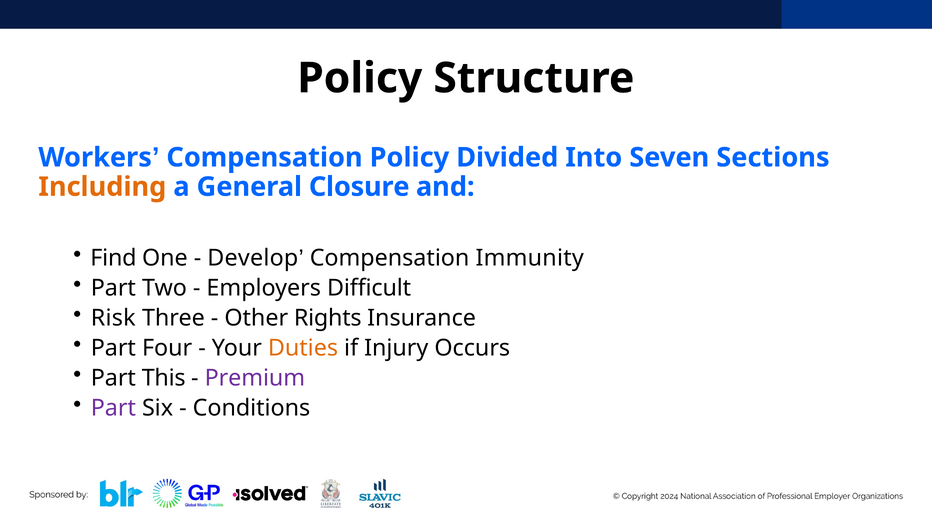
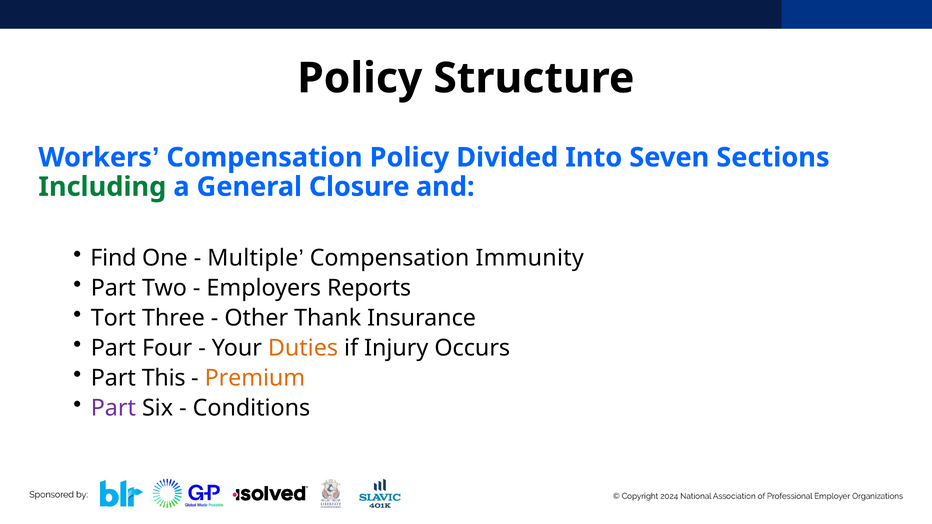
Including colour: orange -> green
Develop: Develop -> Multiple
Difficult: Difficult -> Reports
Risk: Risk -> Tort
Rights: Rights -> Thank
Premium colour: purple -> orange
